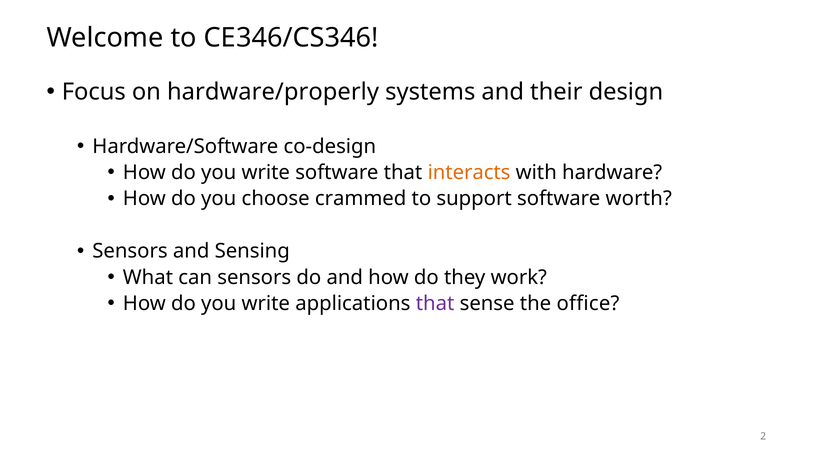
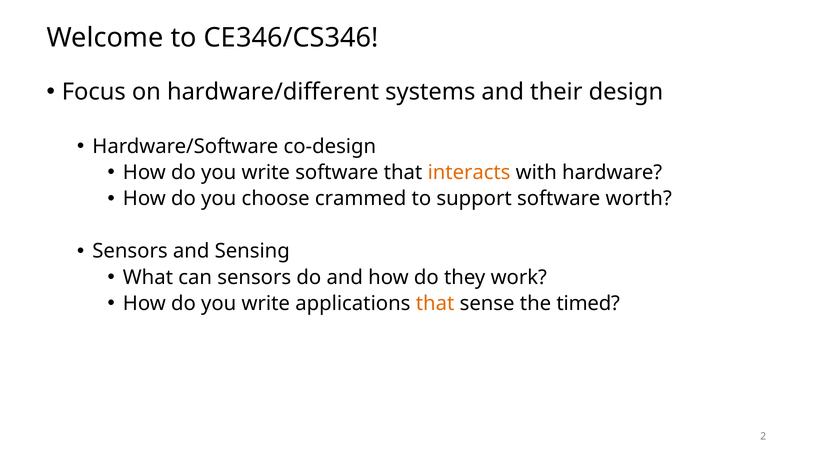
hardware/properly: hardware/properly -> hardware/different
that at (435, 303) colour: purple -> orange
office: office -> timed
